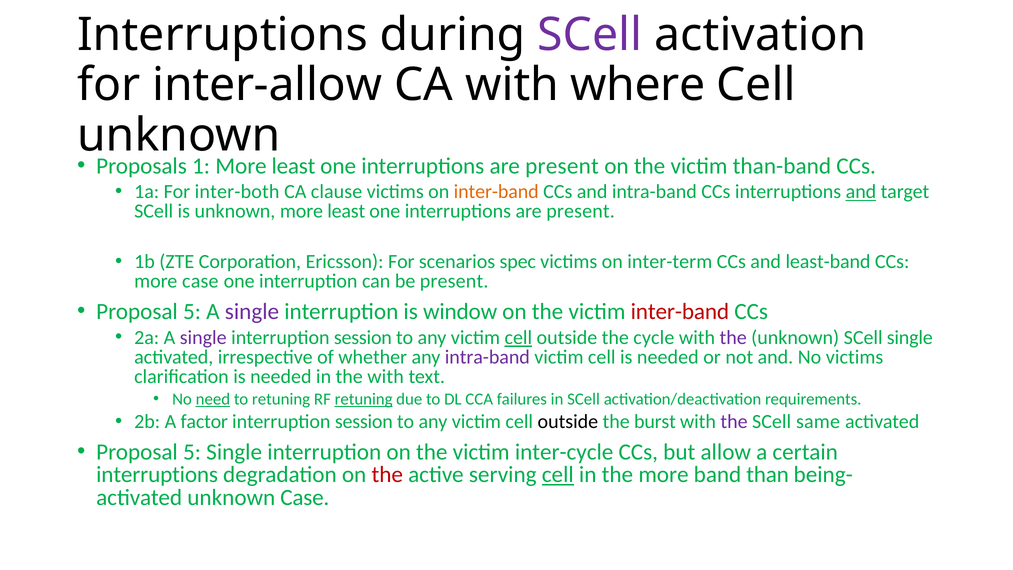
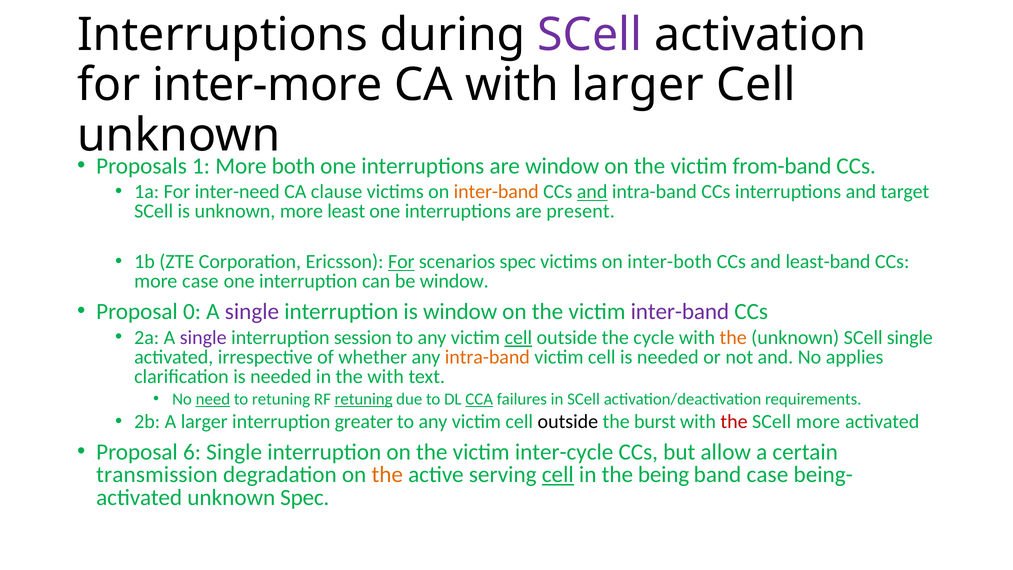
inter-allow: inter-allow -> inter-more
with where: where -> larger
least at (294, 166): least -> both
present at (562, 166): present -> window
than-band: than-band -> from-band
inter-both: inter-both -> inter-need
and at (592, 192) underline: none -> present
and at (861, 192) underline: present -> none
For at (401, 262) underline: none -> present
inter-term: inter-term -> inter-both
be present: present -> window
5 at (192, 312): 5 -> 0
inter-band at (680, 312) colour: red -> purple
the at (733, 337) colour: purple -> orange
intra-band at (487, 357) colour: purple -> orange
No victims: victims -> applies
CCA underline: none -> present
A factor: factor -> larger
session at (364, 422): session -> greater
the at (734, 422) colour: purple -> red
SCell same: same -> more
5 at (192, 452): 5 -> 6
interruptions at (157, 475): interruptions -> transmission
the at (387, 475) colour: red -> orange
the more: more -> being
band than: than -> case
unknown Case: Case -> Spec
